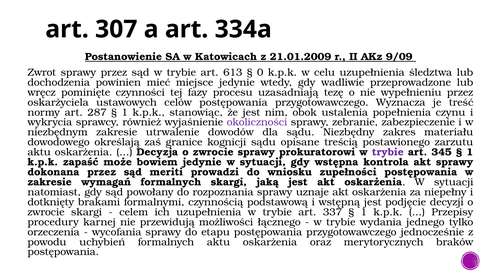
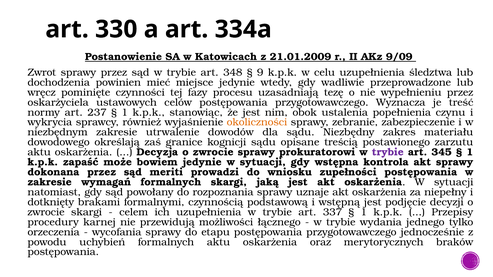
307: 307 -> 330
613: 613 -> 348
0: 0 -> 9
287: 287 -> 237
okoliczności colour: purple -> orange
